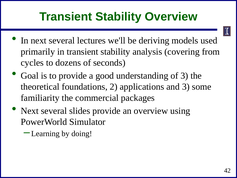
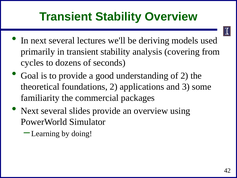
of 3: 3 -> 2
